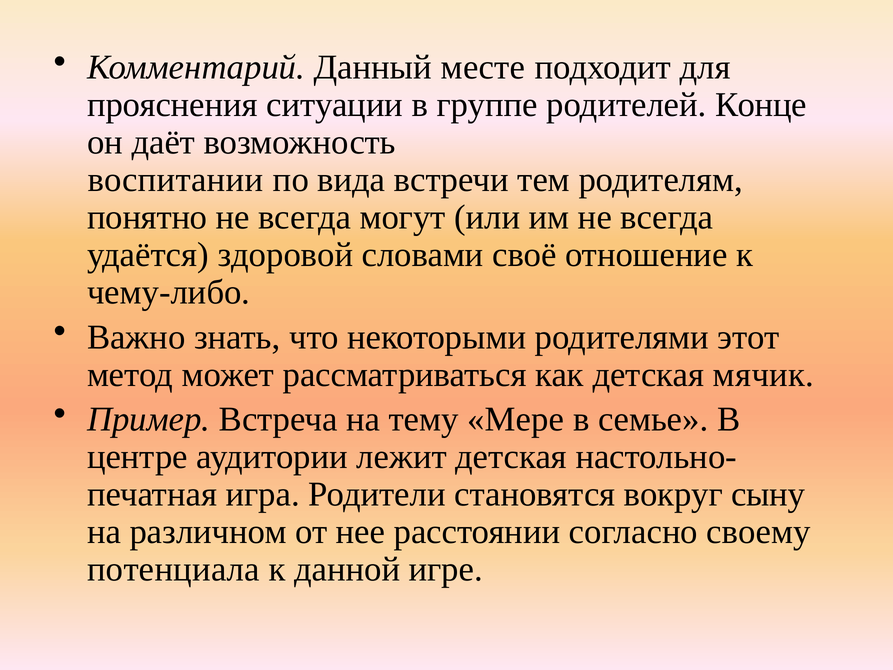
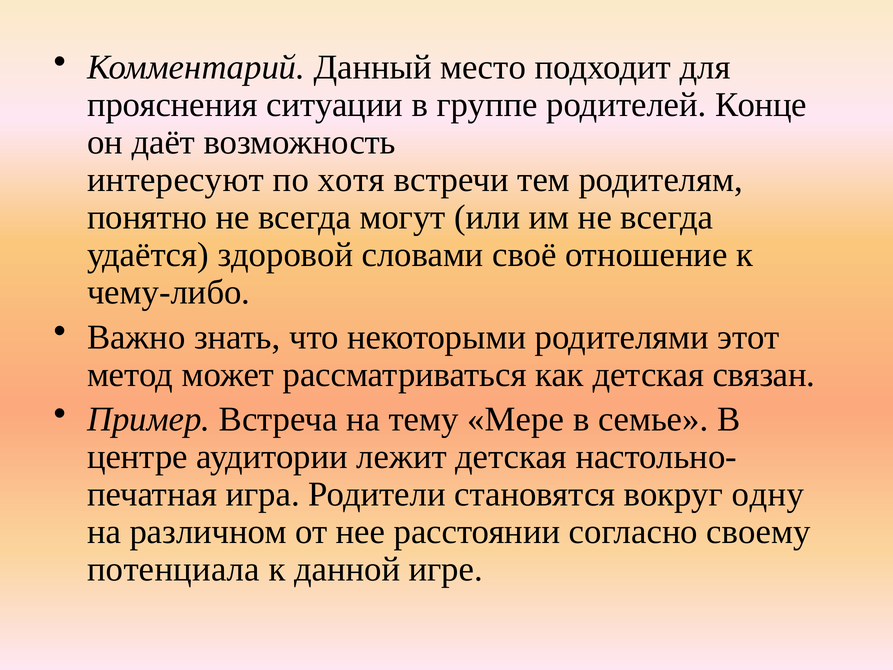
месте: месте -> место
воспитании: воспитании -> интересуют
вида: вида -> хотя
мячик: мячик -> связан
сыну: сыну -> одну
